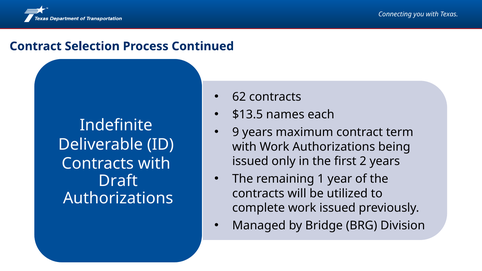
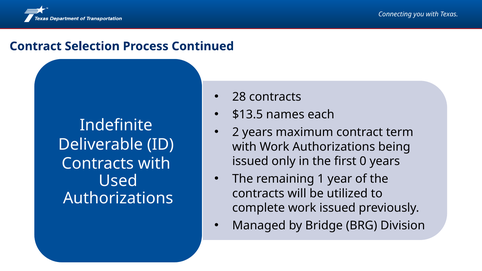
62: 62 -> 28
9: 9 -> 2
2: 2 -> 0
Draft: Draft -> Used
